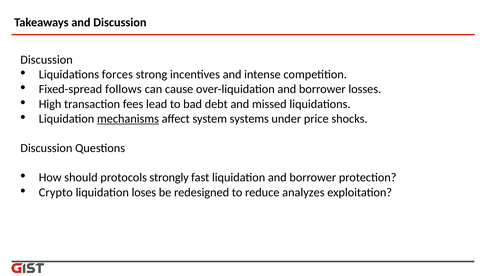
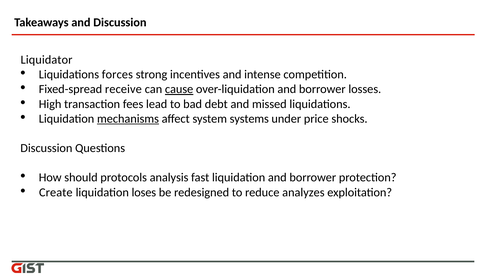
Discussion at (47, 60): Discussion -> Liquidator
follows: follows -> receive
cause underline: none -> present
strongly: strongly -> analysis
Crypto: Crypto -> Create
